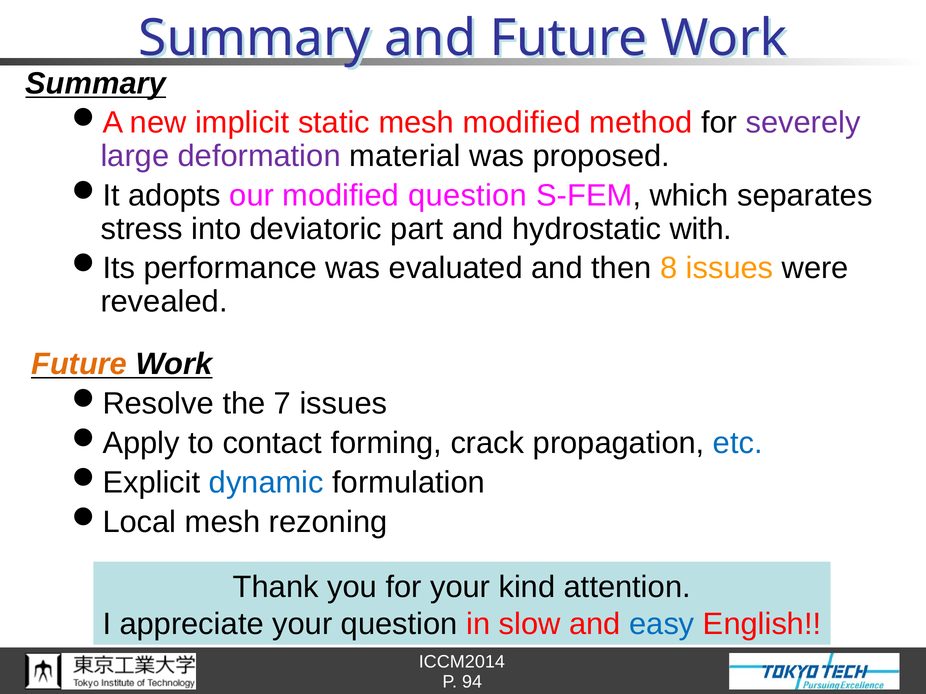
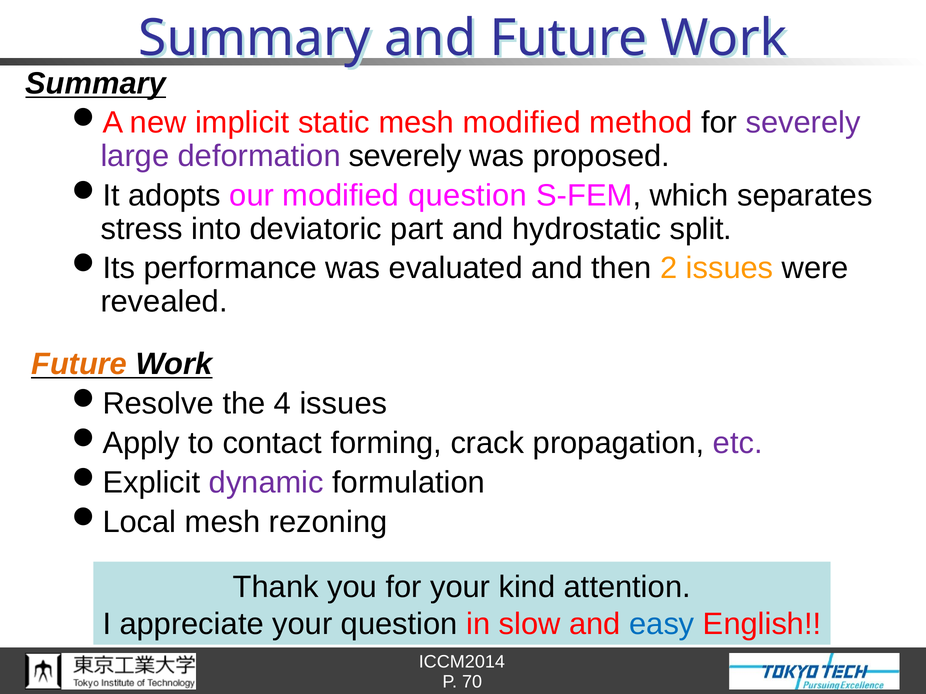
deformation material: material -> severely
with: with -> split
8: 8 -> 2
7: 7 -> 4
etc colour: blue -> purple
dynamic colour: blue -> purple
94: 94 -> 70
